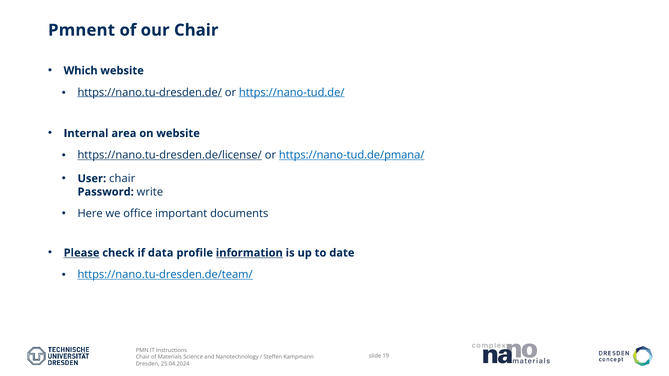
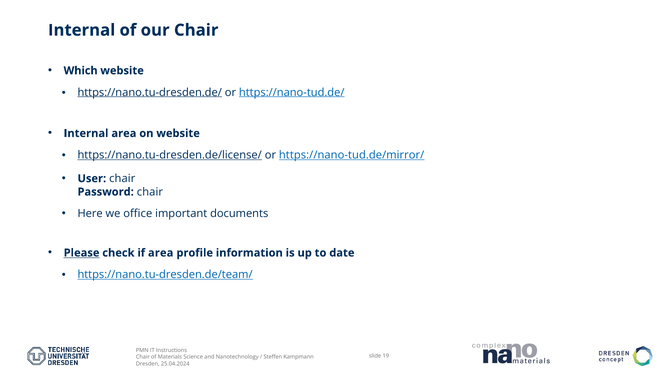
Pmnent at (82, 30): Pmnent -> Internal
https://nano-tud.de/pmana/: https://nano-tud.de/pmana/ -> https://nano-tud.de/mirror/
Password write: write -> chair
if data: data -> area
information underline: present -> none
